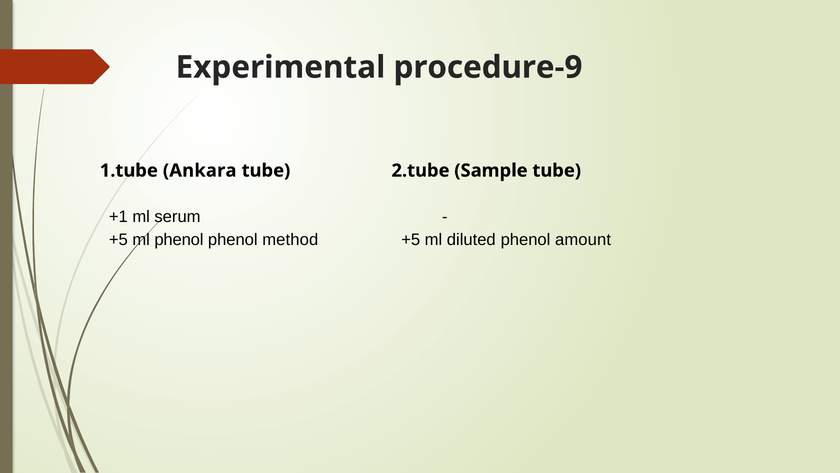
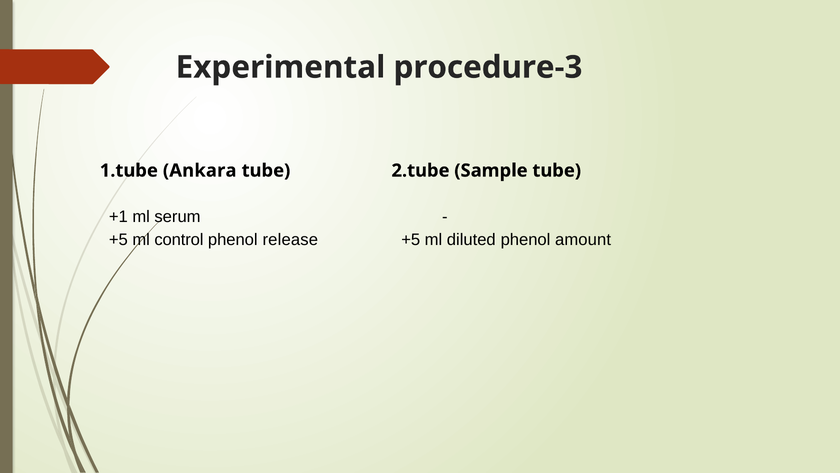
procedure-9: procedure-9 -> procedure-3
ml phenol: phenol -> control
method: method -> release
